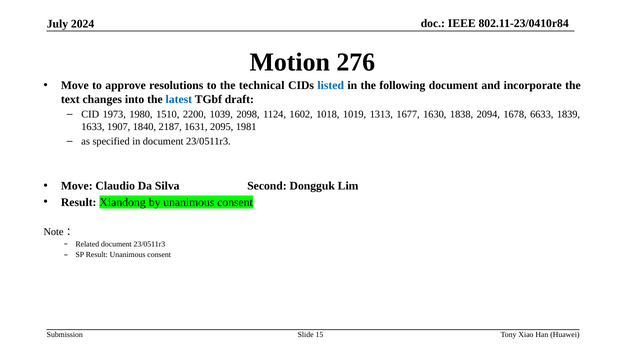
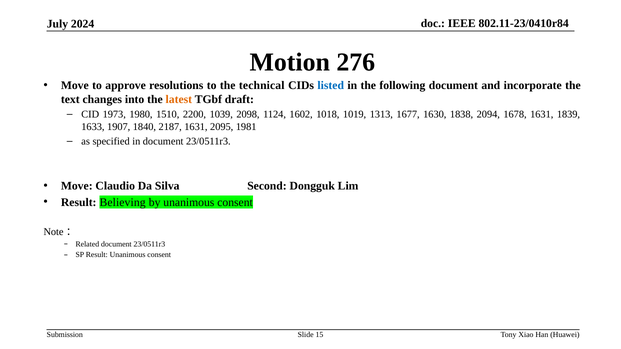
latest colour: blue -> orange
1678 6633: 6633 -> 1631
Xiandong: Xiandong -> Believing
